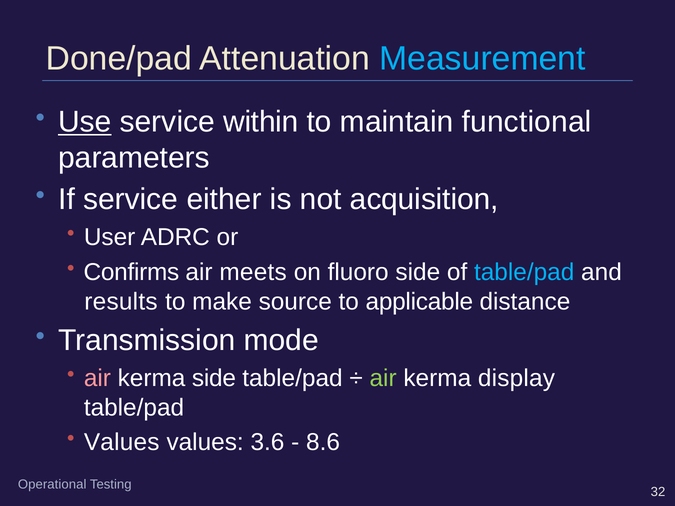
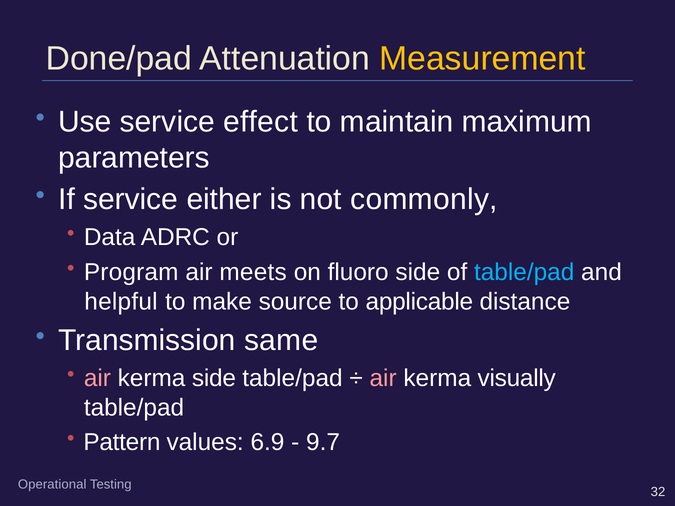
Measurement colour: light blue -> yellow
Use underline: present -> none
within: within -> effect
functional: functional -> maximum
acquisition: acquisition -> commonly
User: User -> Data
Confirms: Confirms -> Program
results: results -> helpful
mode: mode -> same
air at (383, 378) colour: light green -> pink
display: display -> visually
Values at (122, 443): Values -> Pattern
3.6: 3.6 -> 6.9
8.6: 8.6 -> 9.7
